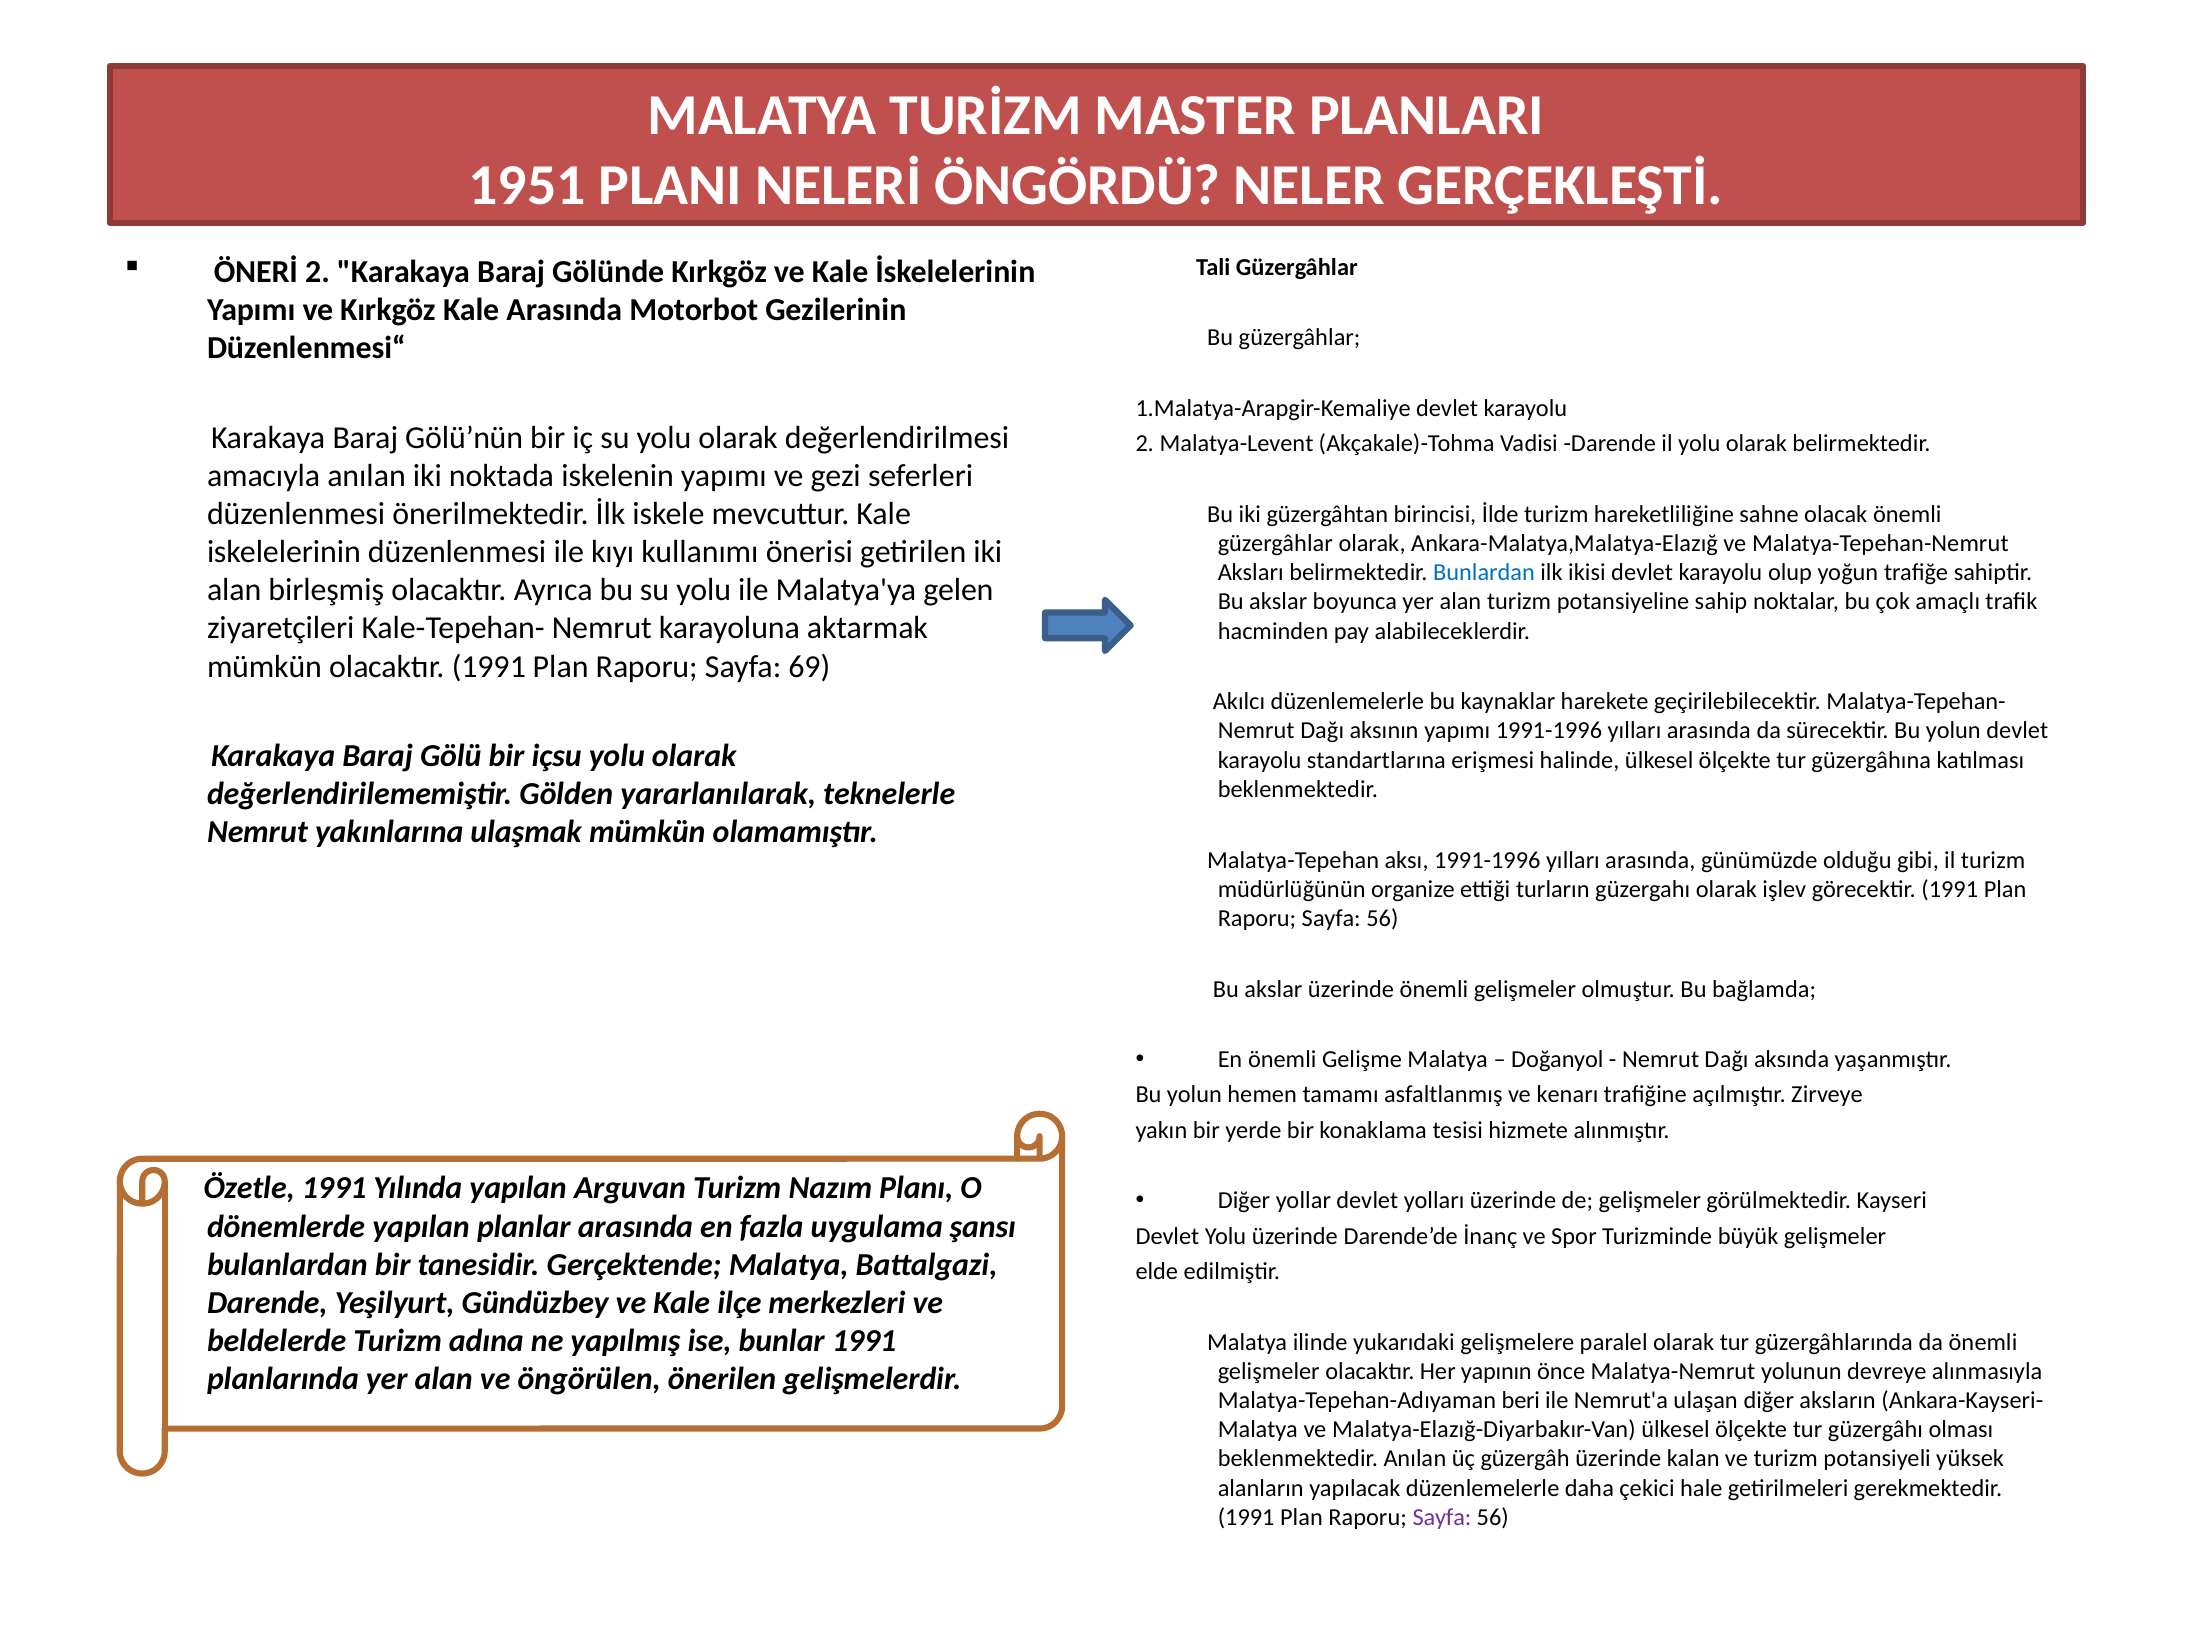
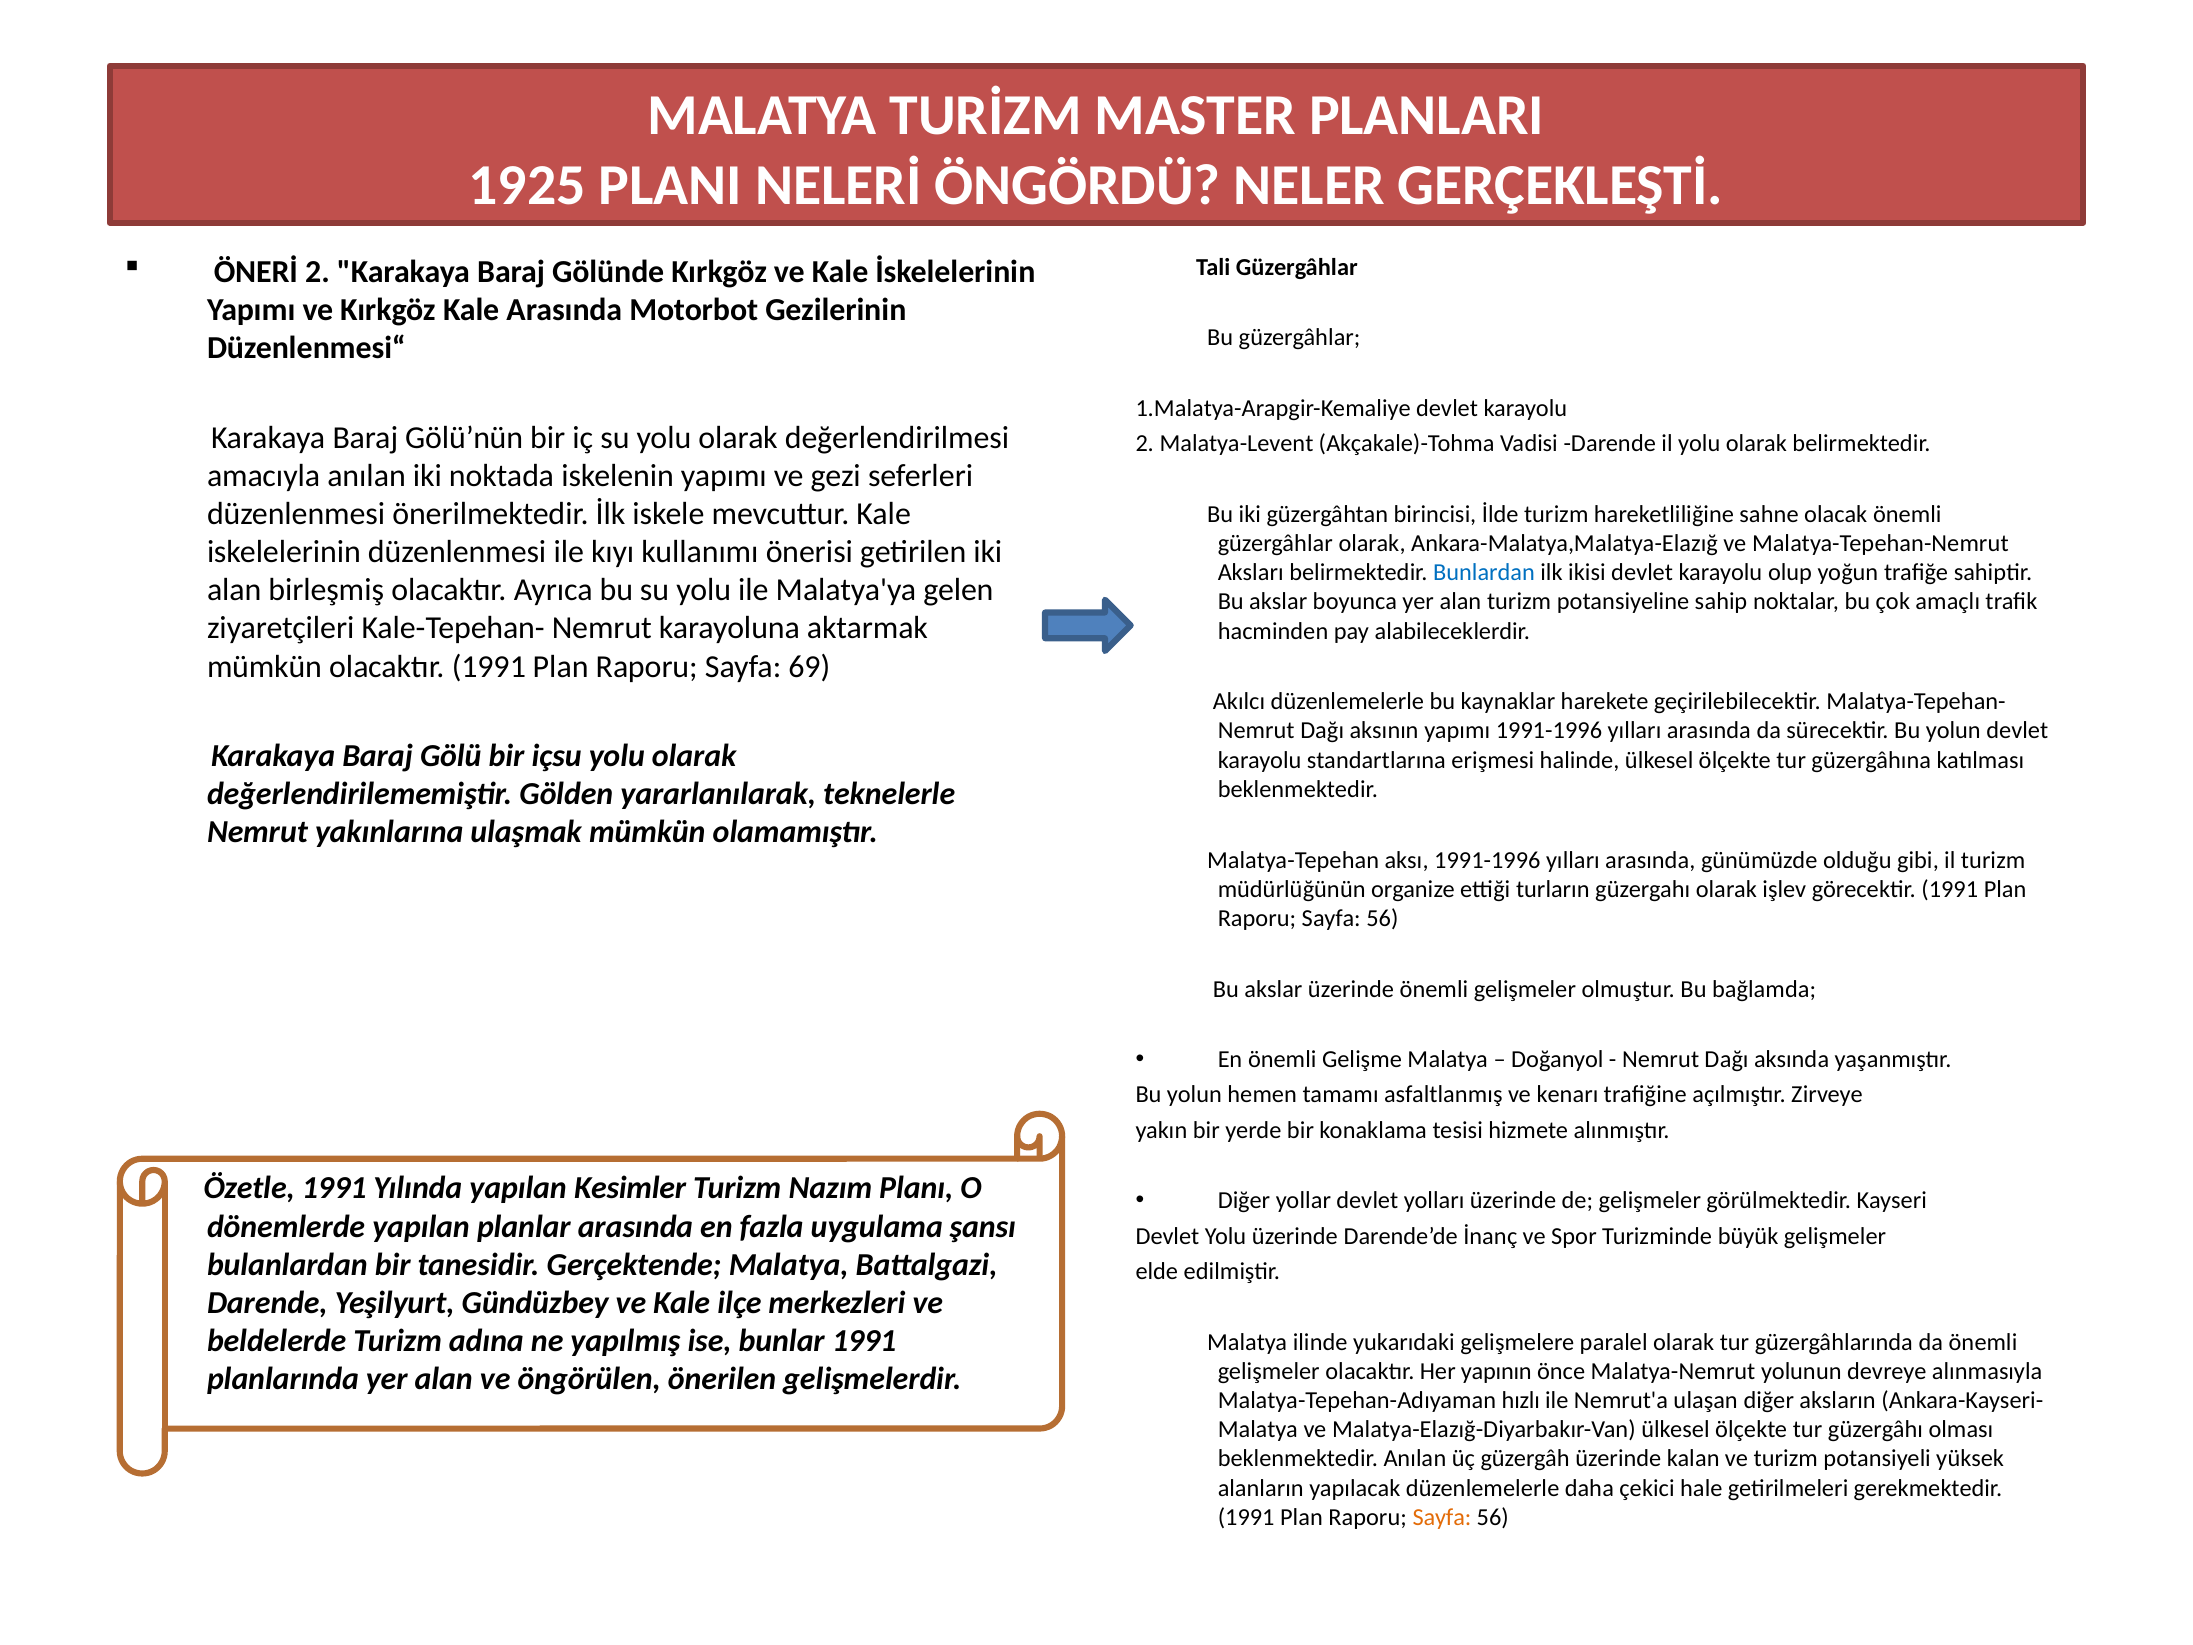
1951: 1951 -> 1925
Arguvan: Arguvan -> Kesimler
beri: beri -> hızlı
Sayfa at (1442, 1517) colour: purple -> orange
